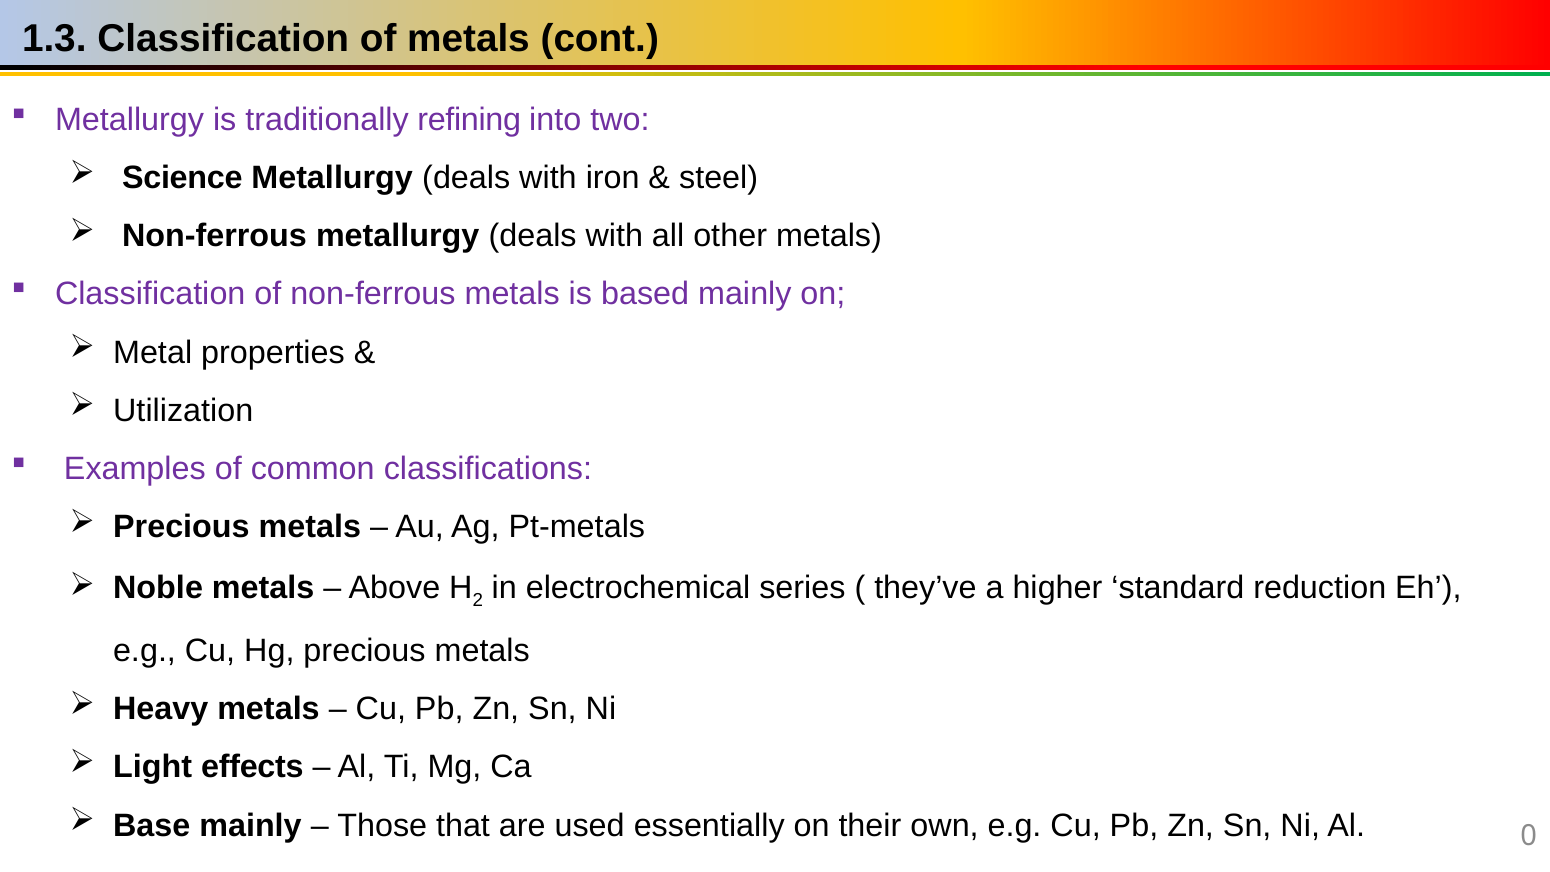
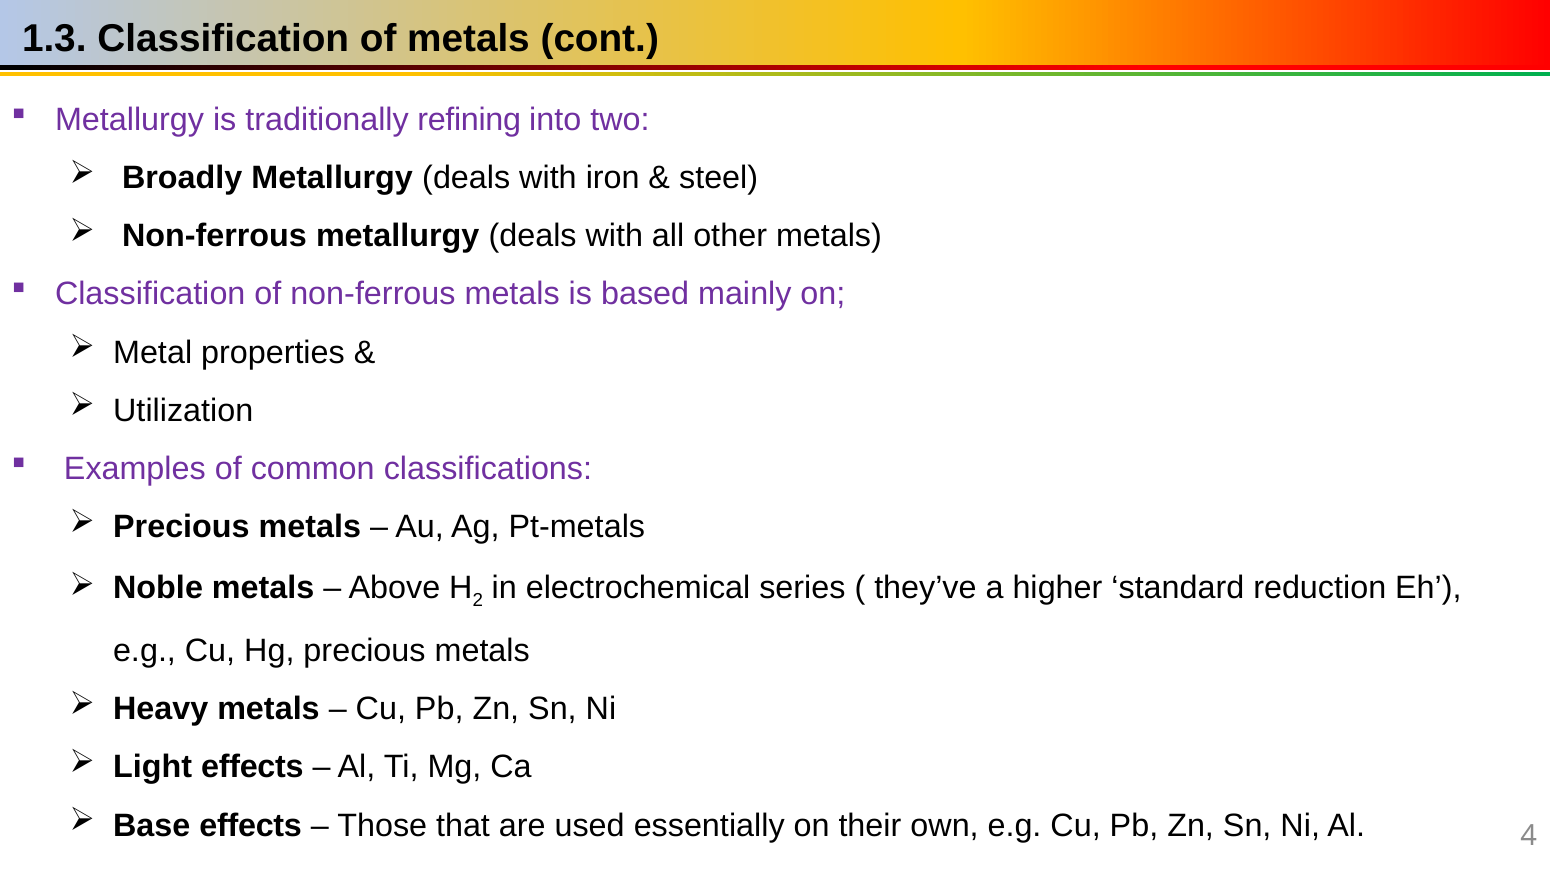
Science: Science -> Broadly
Base mainly: mainly -> effects
0: 0 -> 4
